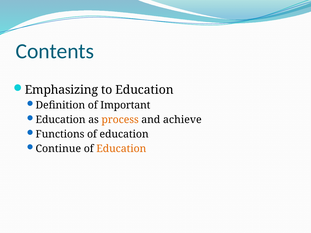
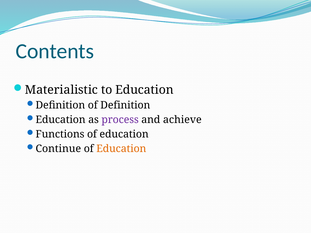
Emphasizing: Emphasizing -> Materialistic
of Important: Important -> Definition
process colour: orange -> purple
